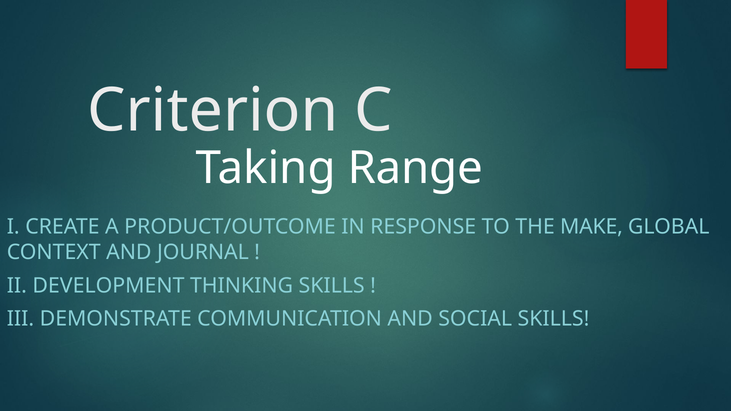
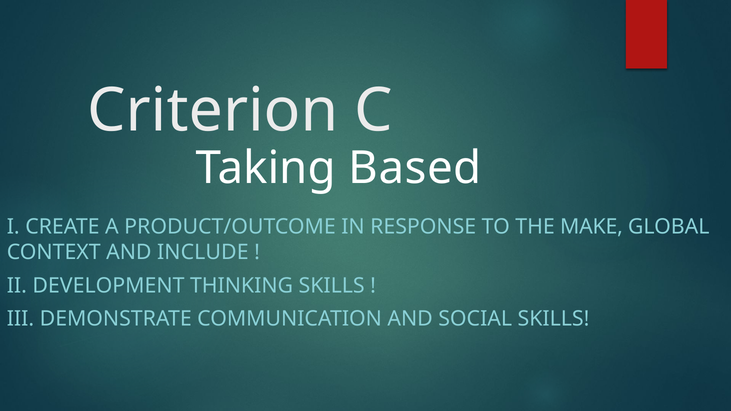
Range: Range -> Based
JOURNAL: JOURNAL -> INCLUDE
